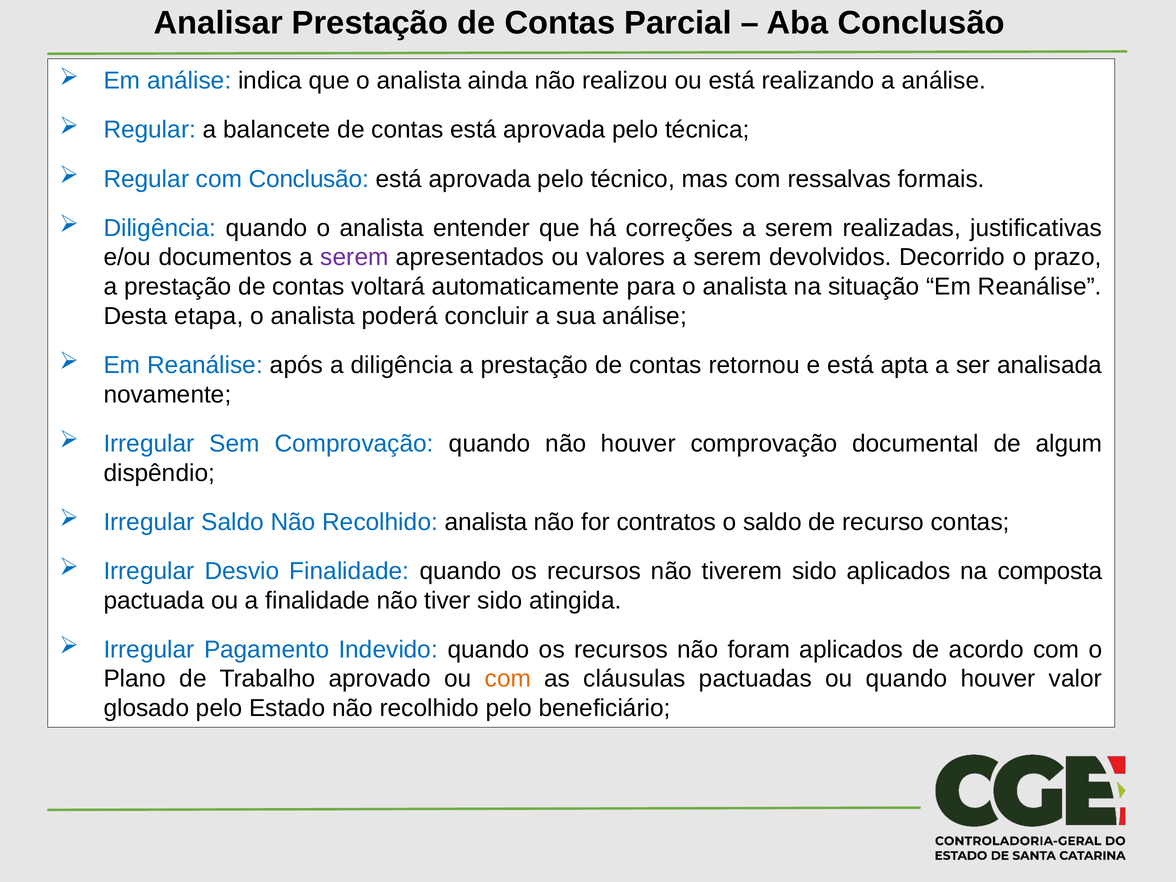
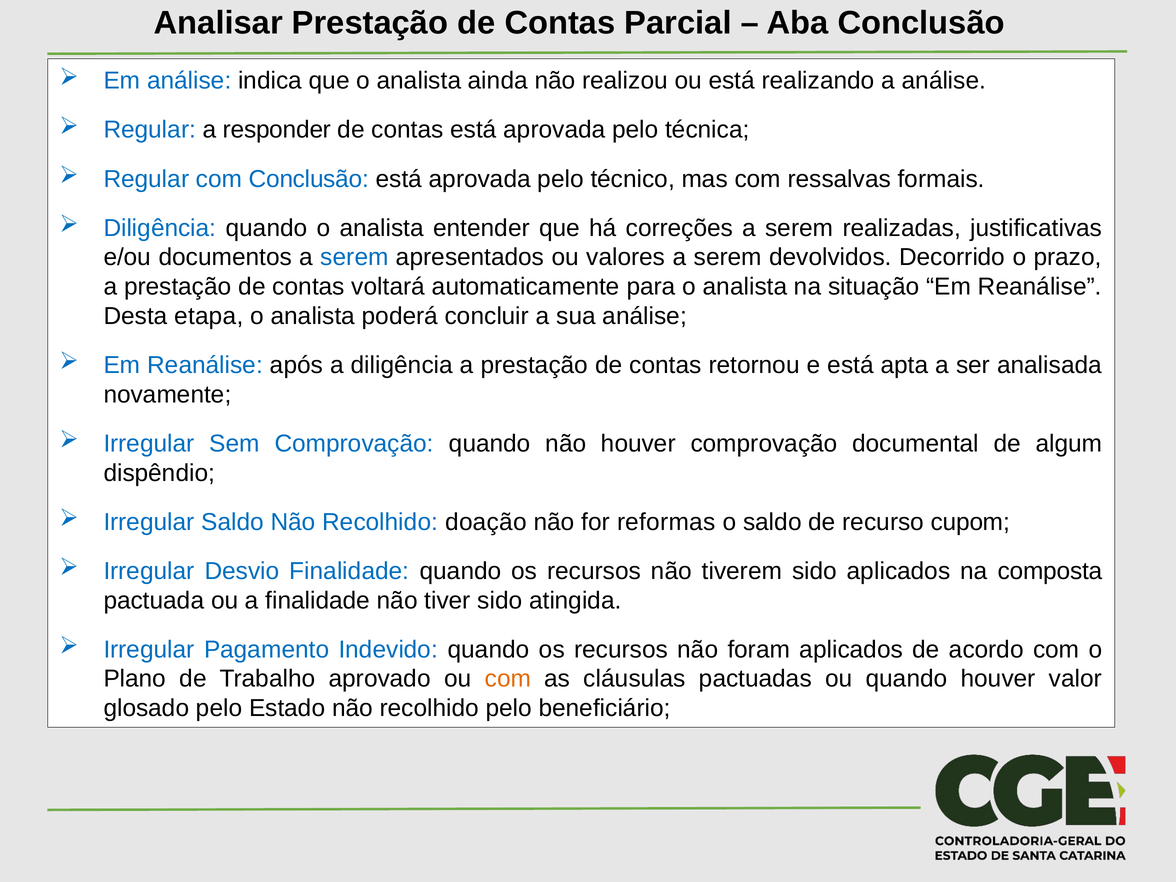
balancete: balancete -> responder
serem at (355, 257) colour: purple -> blue
Recolhido analista: analista -> doação
contratos: contratos -> reformas
recurso contas: contas -> cupom
